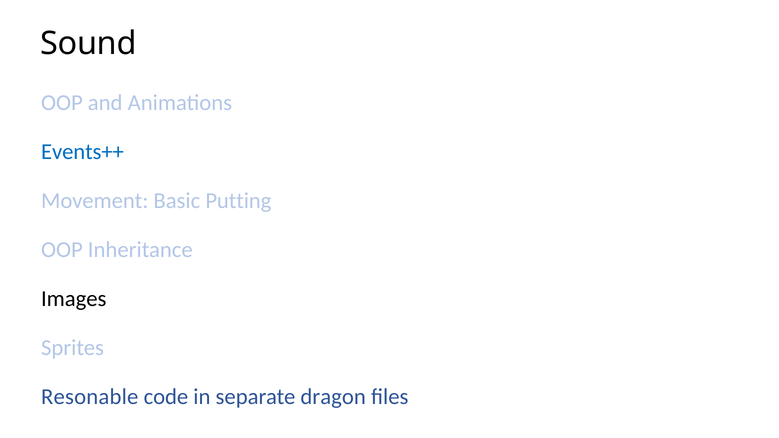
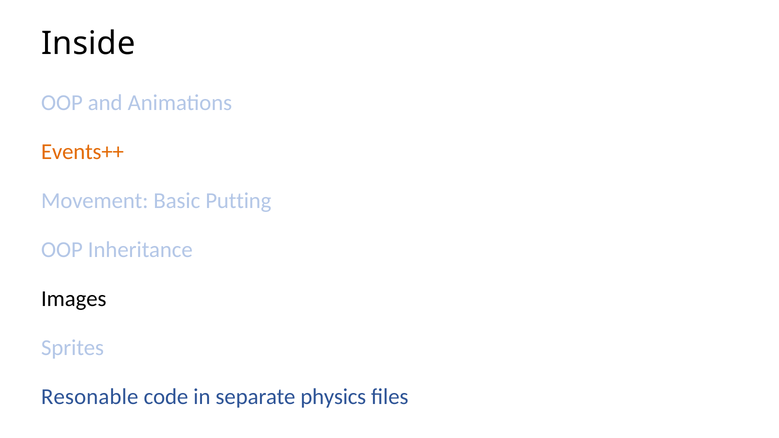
Sound: Sound -> Inside
Events++ colour: blue -> orange
dragon: dragon -> physics
